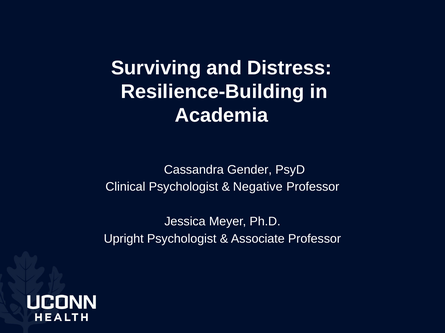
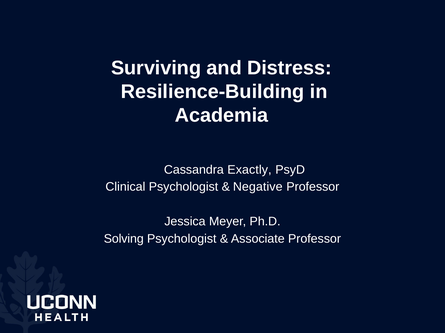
Gender: Gender -> Exactly
Upright: Upright -> Solving
